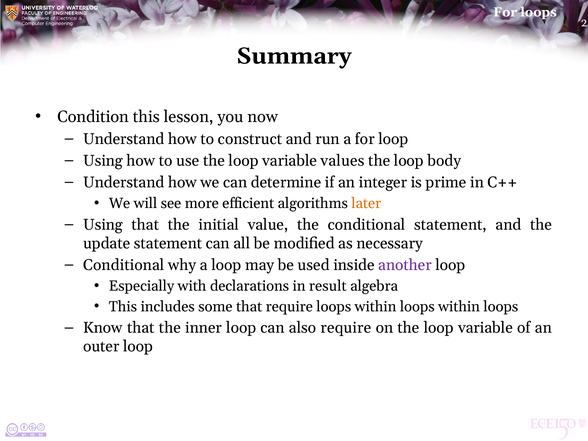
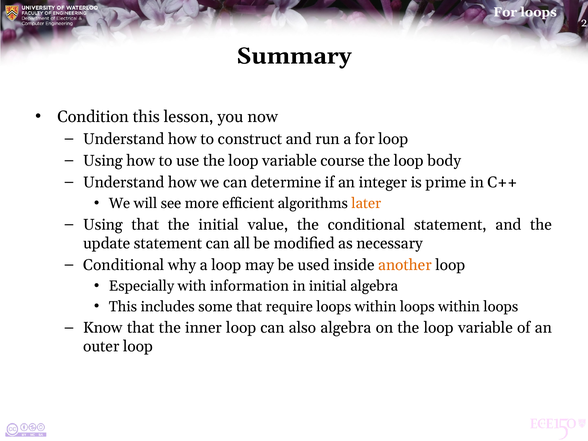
values: values -> course
another colour: purple -> orange
declarations: declarations -> information
in result: result -> initial
also require: require -> algebra
